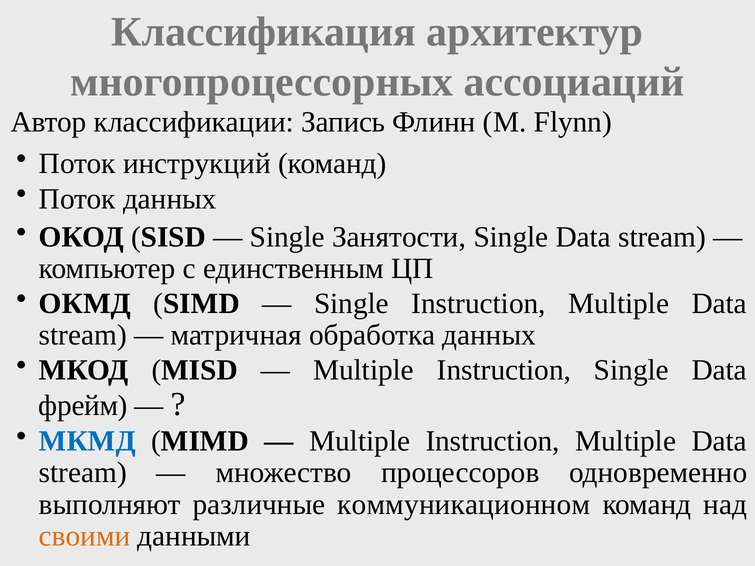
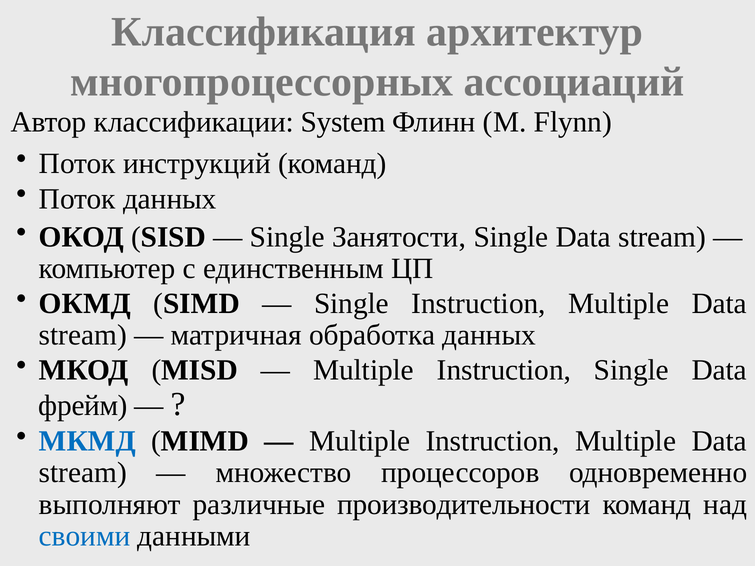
Запись: Запись -> System
коммуникационном: коммуникационном -> производительности
своими colour: orange -> blue
